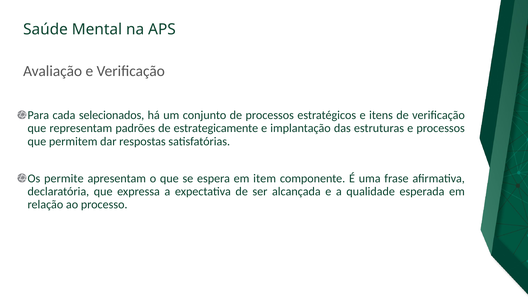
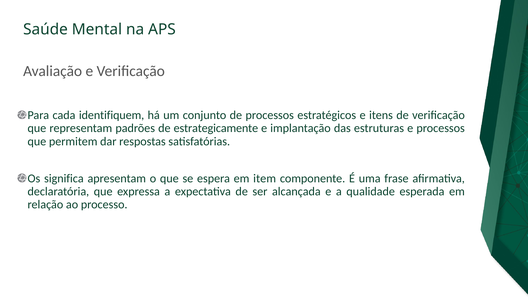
selecionados: selecionados -> identifiquem
permite: permite -> significa
